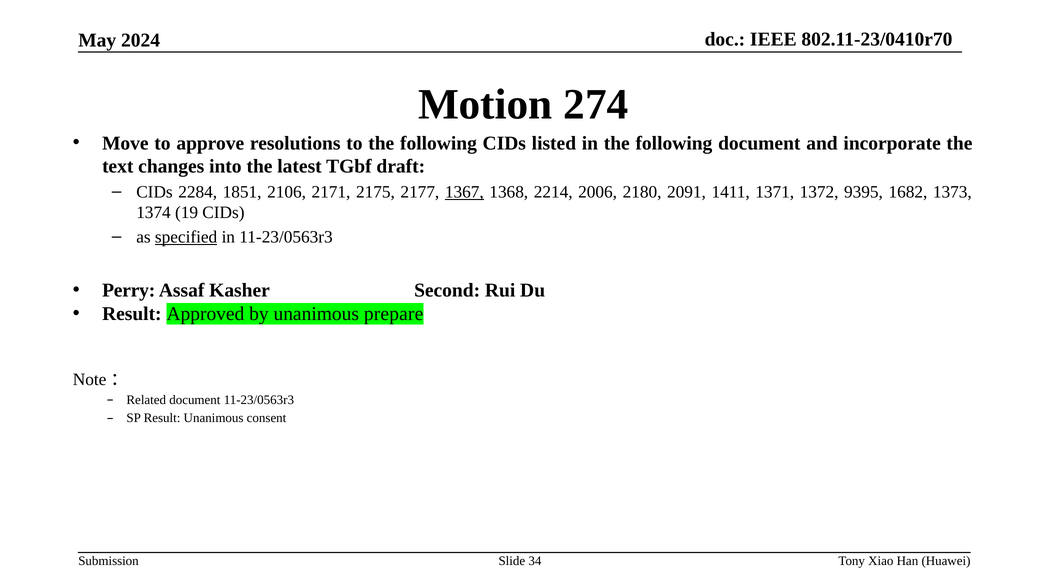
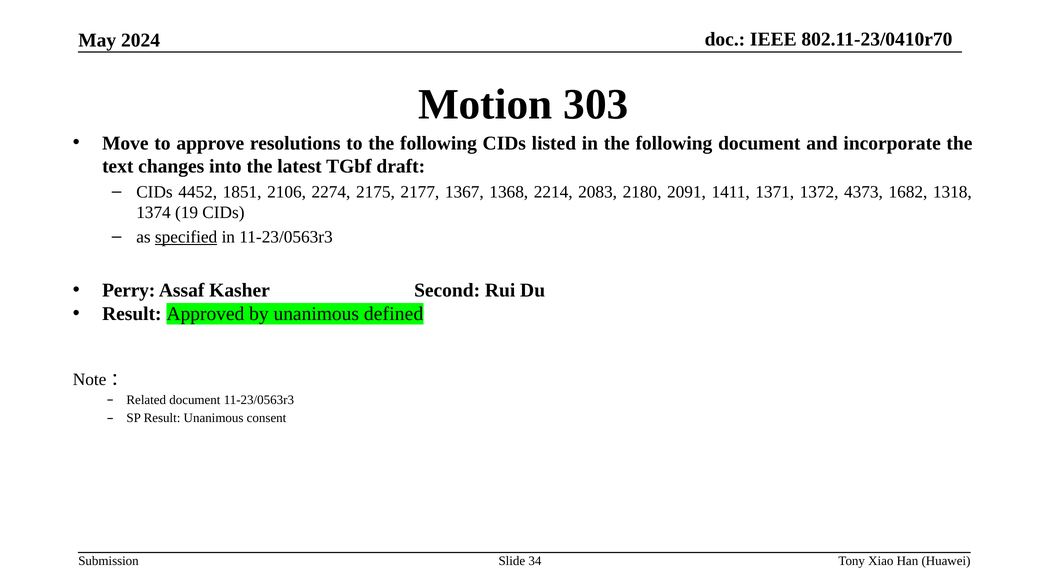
274: 274 -> 303
2284: 2284 -> 4452
2171: 2171 -> 2274
1367 underline: present -> none
2006: 2006 -> 2083
9395: 9395 -> 4373
1373: 1373 -> 1318
prepare: prepare -> defined
